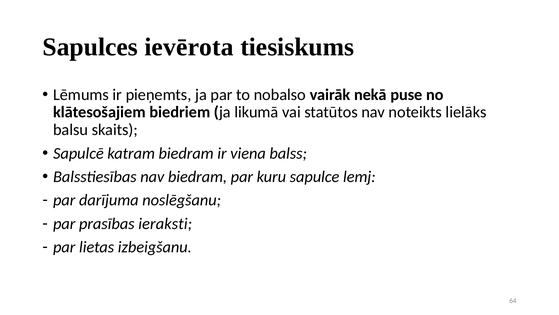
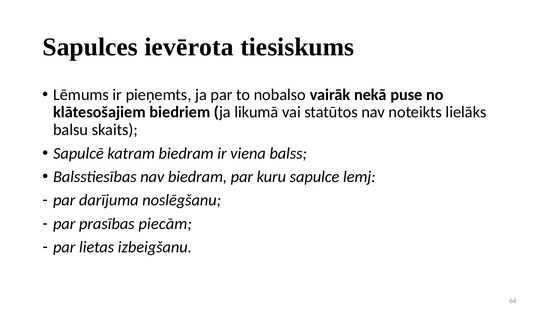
ieraksti: ieraksti -> piecām
